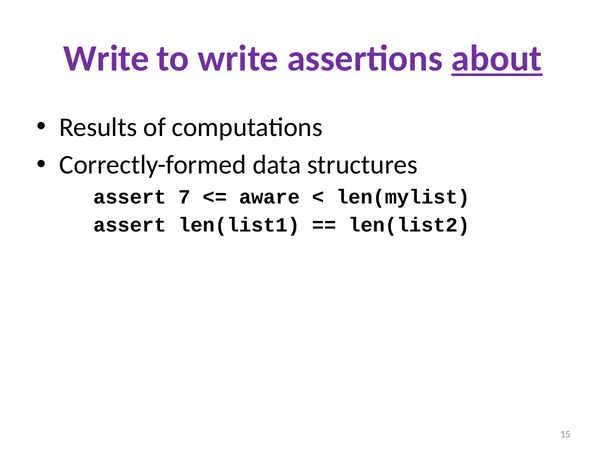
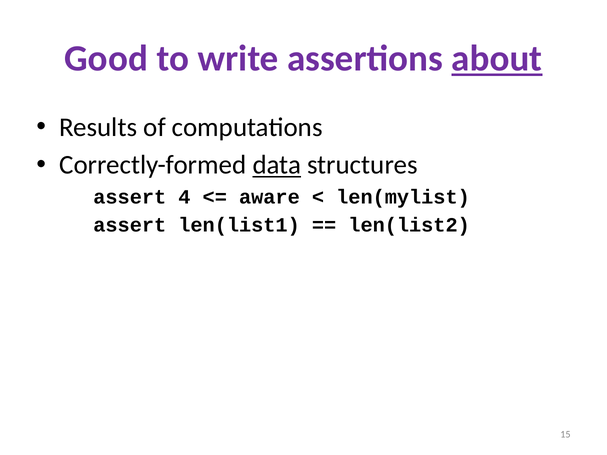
Write at (106, 59): Write -> Good
data underline: none -> present
7: 7 -> 4
